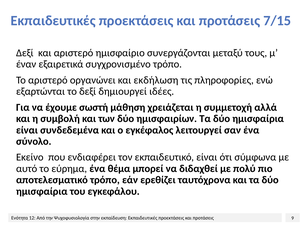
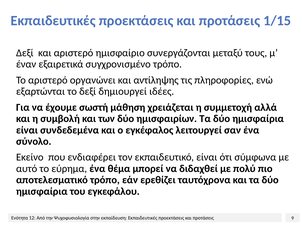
7/15: 7/15 -> 1/15
εκδήλωση: εκδήλωση -> αντίληψης
